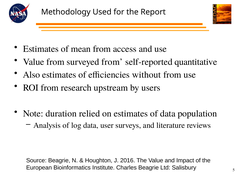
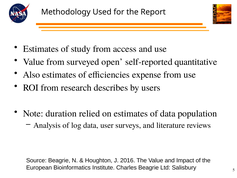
mean: mean -> study
surveyed from: from -> open
without: without -> expense
upstream: upstream -> describes
